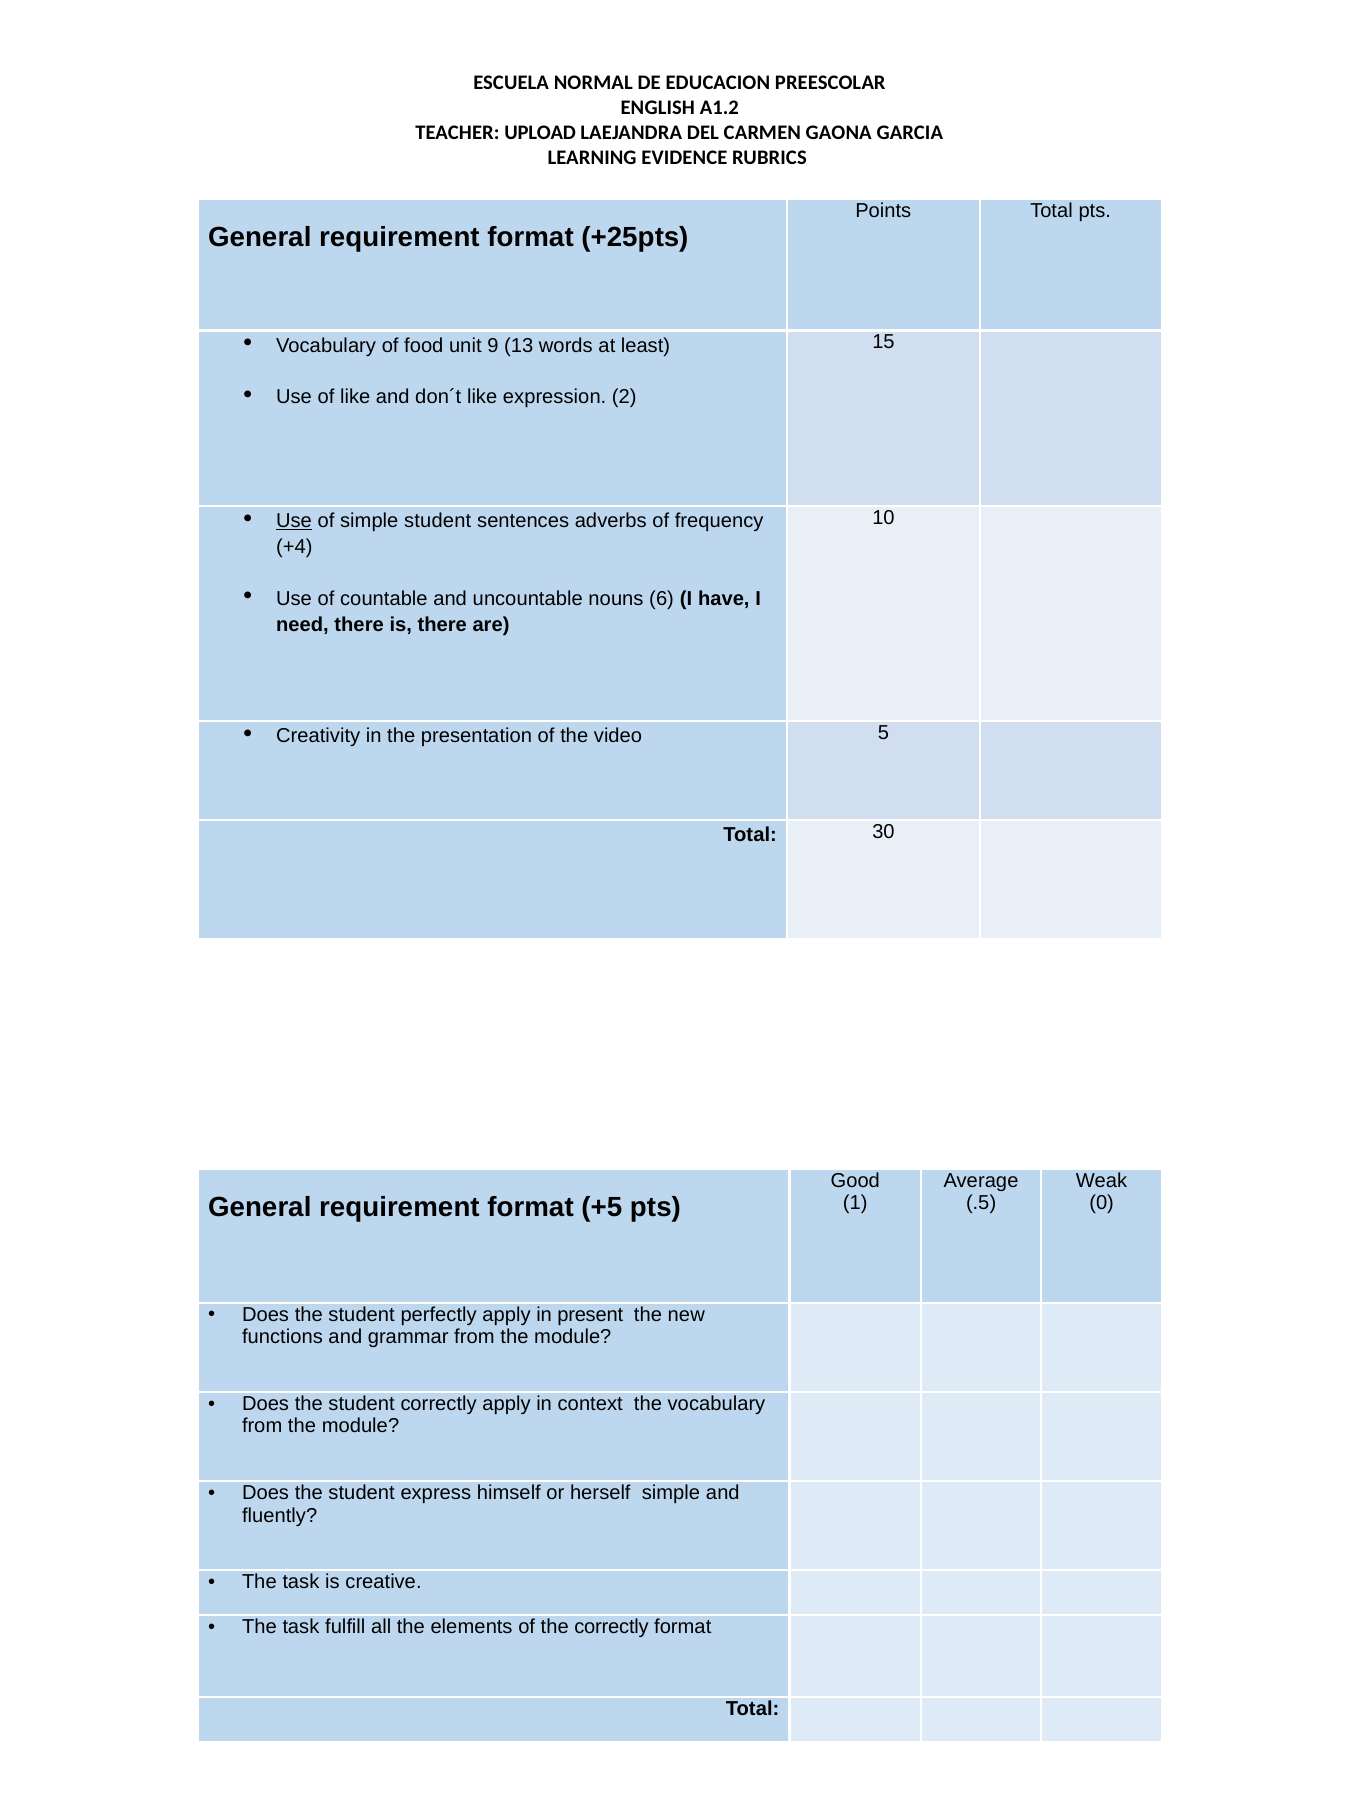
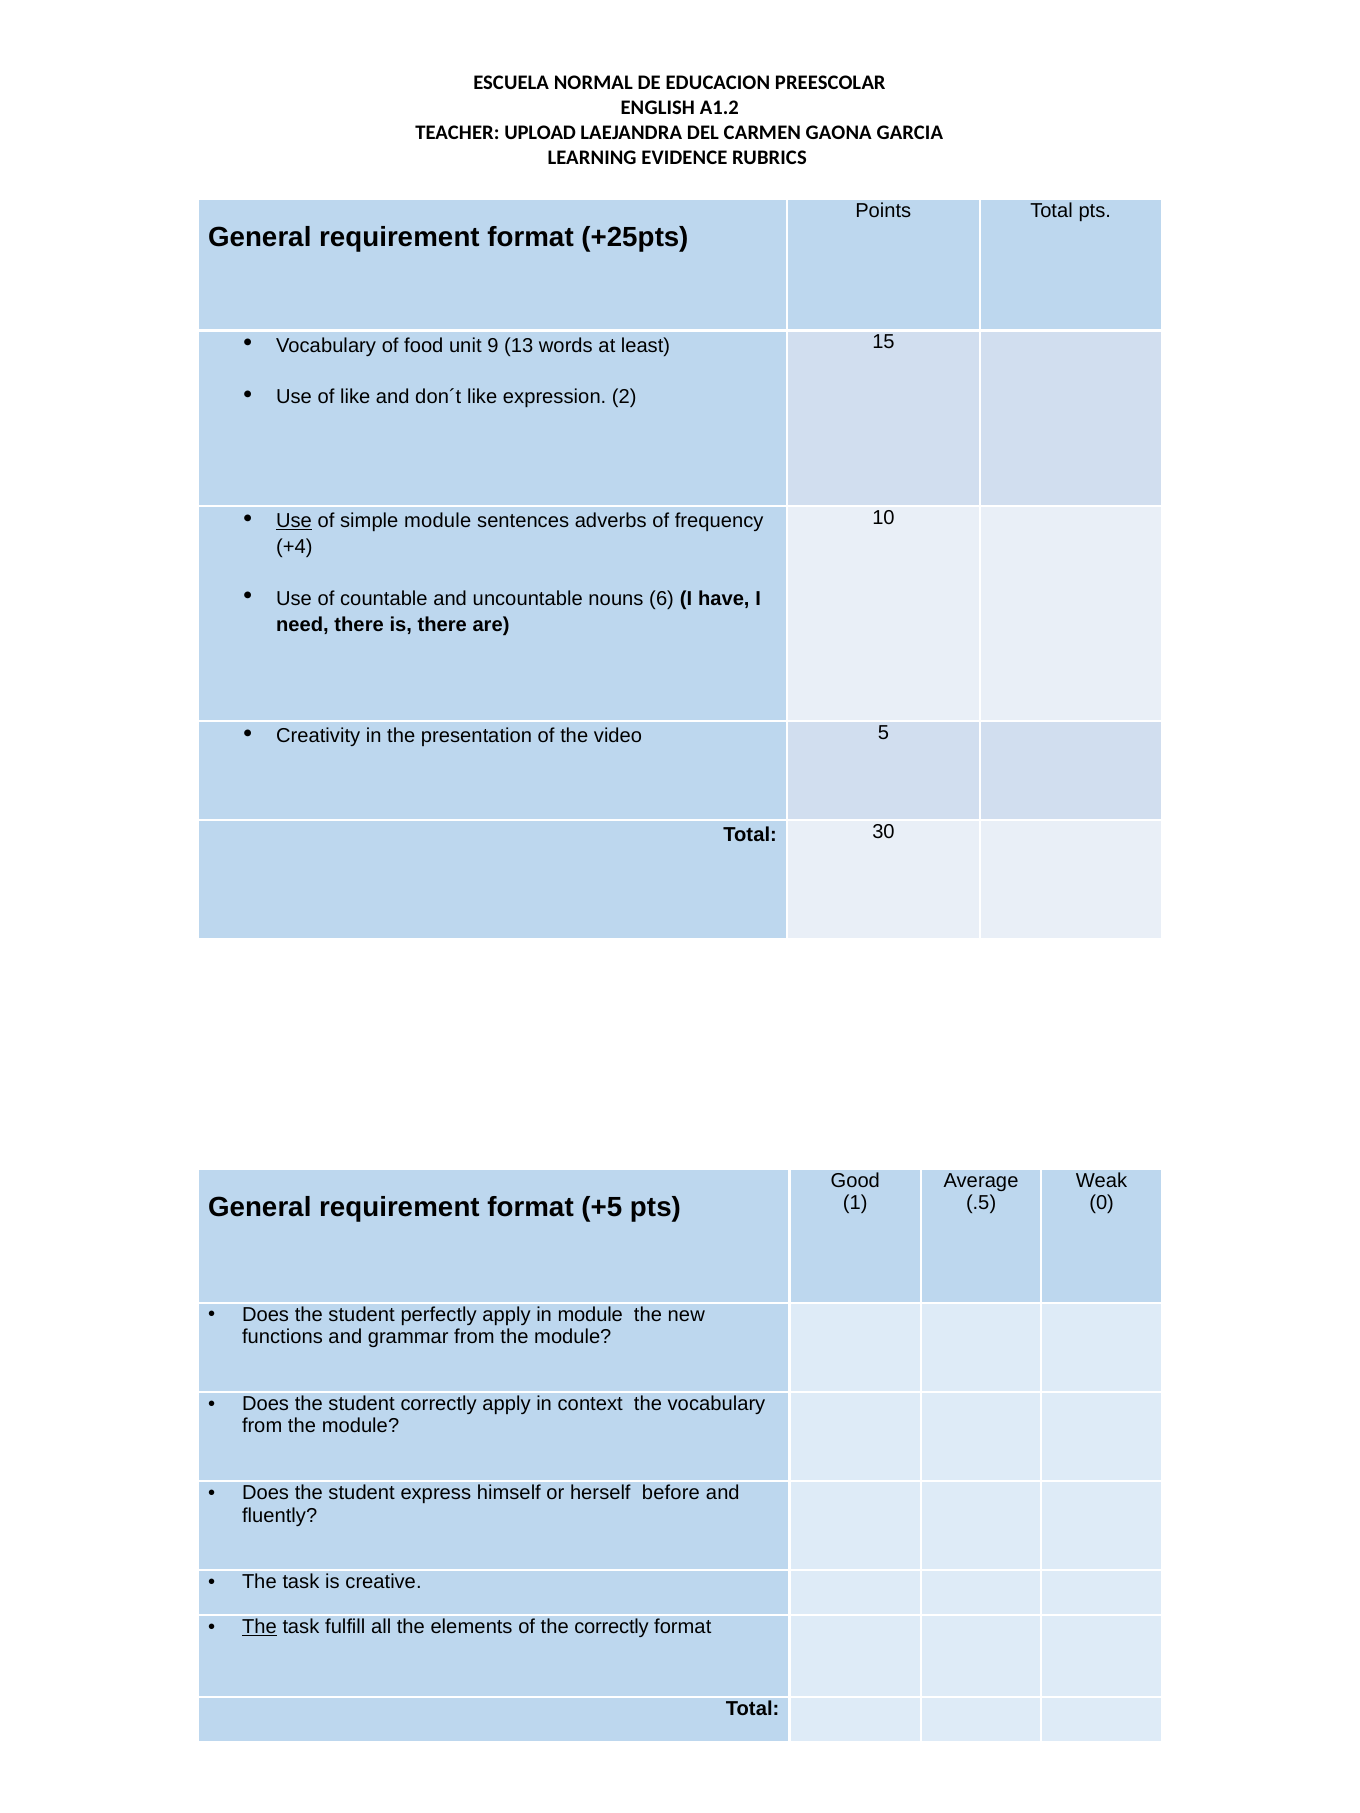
simple student: student -> module
in present: present -> module
herself simple: simple -> before
The at (260, 1627) underline: none -> present
